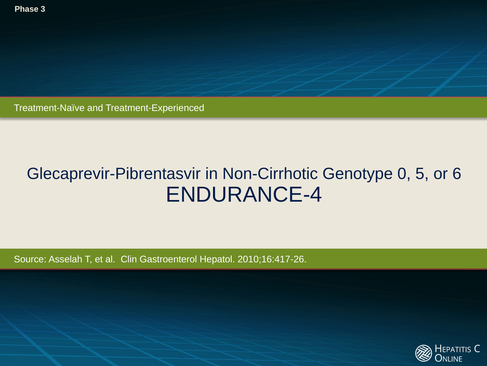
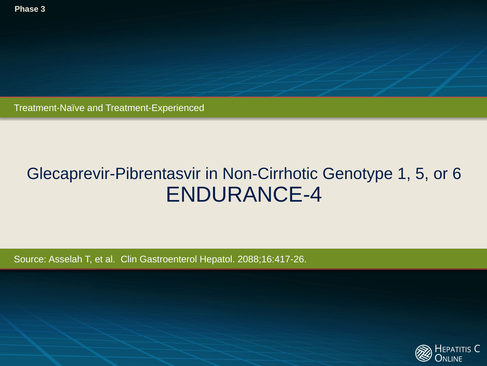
0: 0 -> 1
2010;16:417-26: 2010;16:417-26 -> 2088;16:417-26
